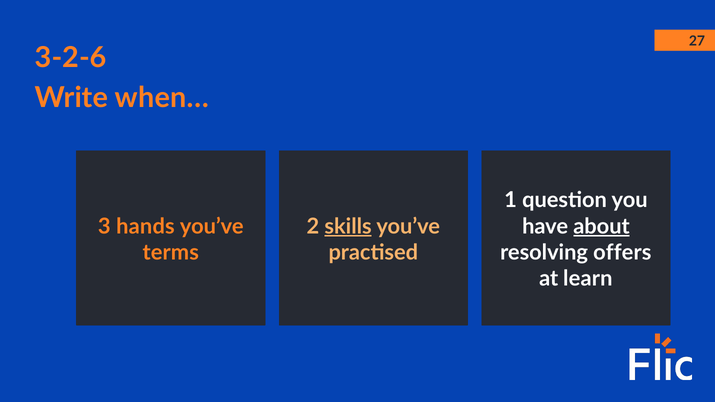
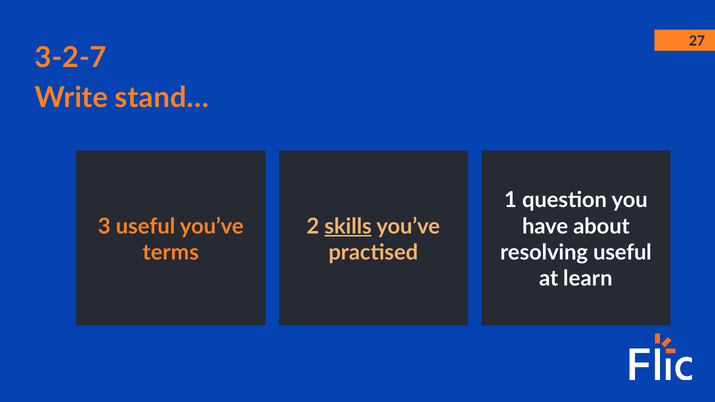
3-2-6: 3-2-6 -> 3-2-7
when…: when… -> stand…
3 hands: hands -> useful
about underline: present -> none
resolving offers: offers -> useful
